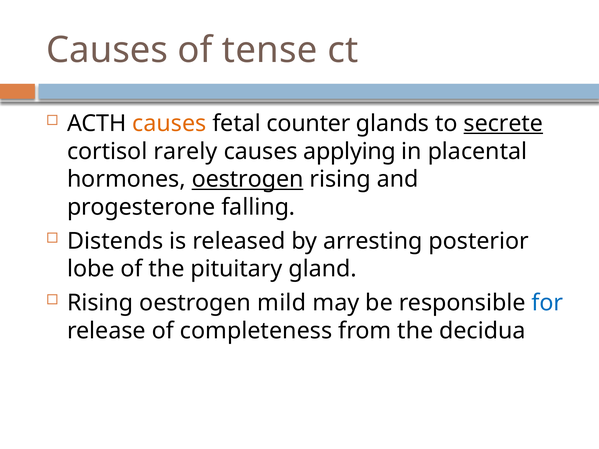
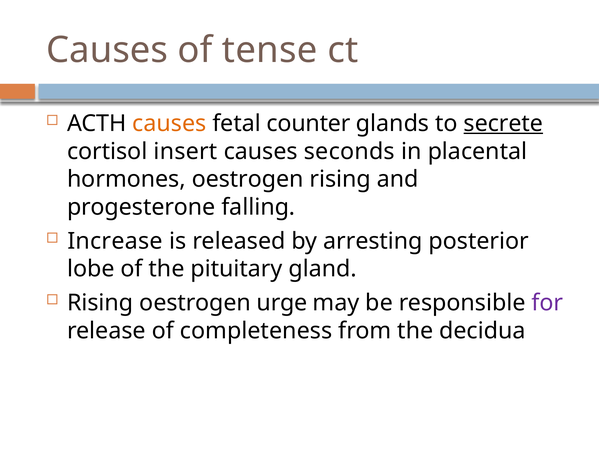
rarely: rarely -> insert
applying: applying -> seconds
oestrogen at (248, 179) underline: present -> none
Distends: Distends -> Increase
mild: mild -> urge
for colour: blue -> purple
